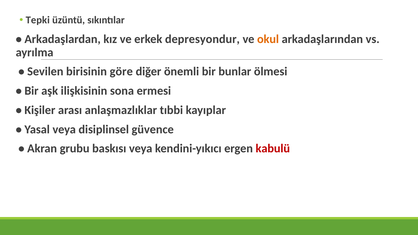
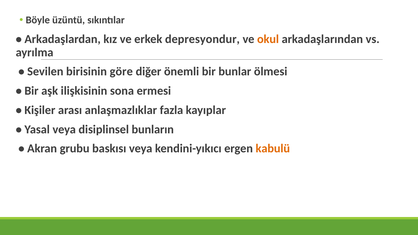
Tepki: Tepki -> Böyle
tıbbi: tıbbi -> fazla
güvence: güvence -> bunların
kabulü colour: red -> orange
